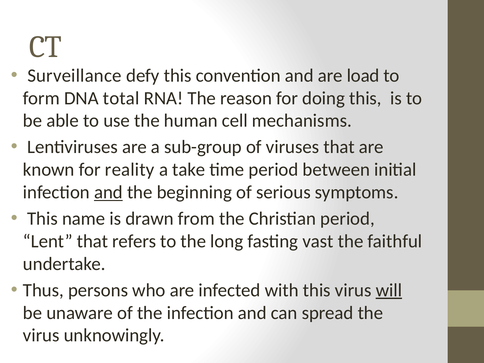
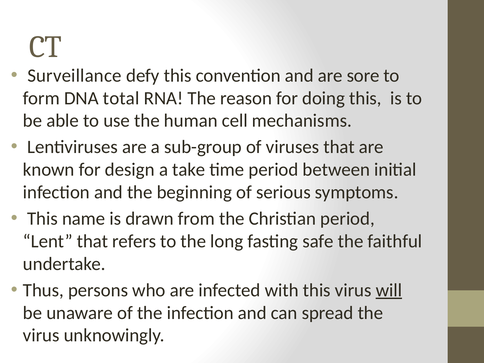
load: load -> sore
reality: reality -> design
and at (108, 192) underline: present -> none
vast: vast -> safe
